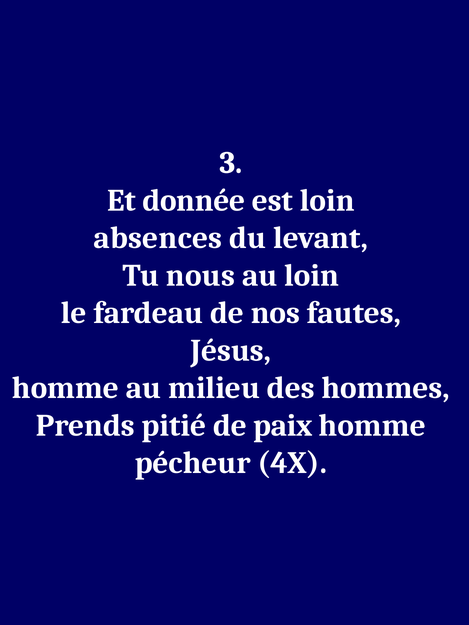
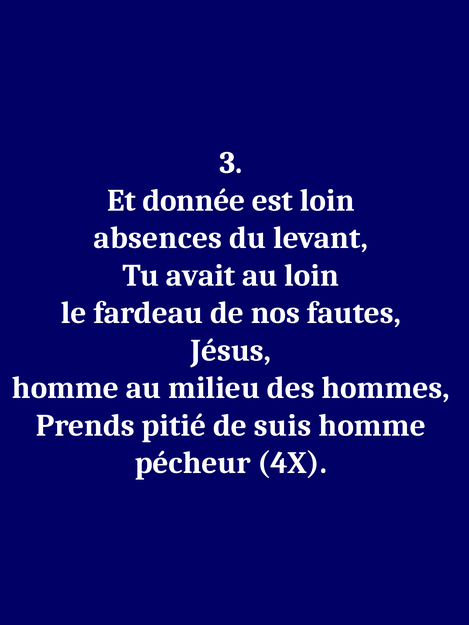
nous: nous -> avait
paix: paix -> suis
